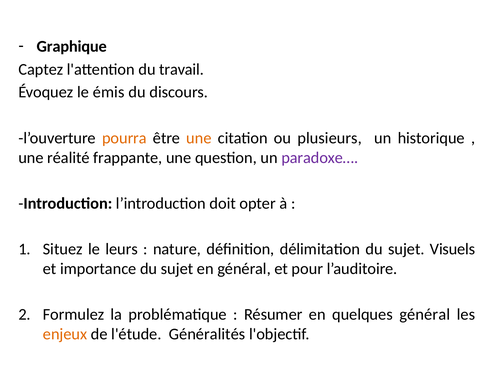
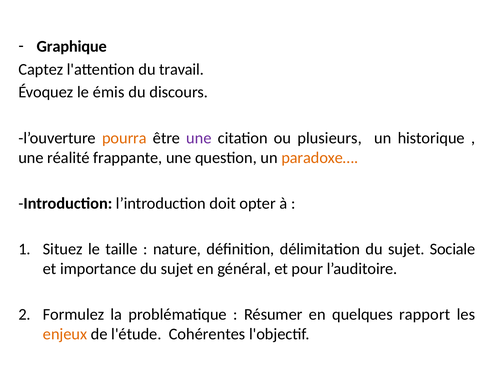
une at (199, 138) colour: orange -> purple
paradoxe… colour: purple -> orange
leurs: leurs -> taille
Visuels: Visuels -> Sociale
quelques général: général -> rapport
Généralités: Généralités -> Cohérentes
